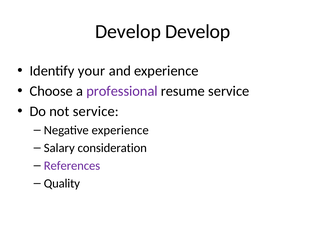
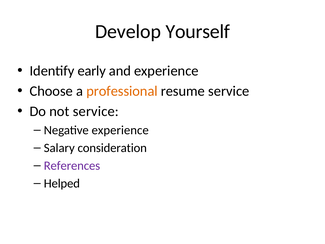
Develop Develop: Develop -> Yourself
your: your -> early
professional colour: purple -> orange
Quality: Quality -> Helped
